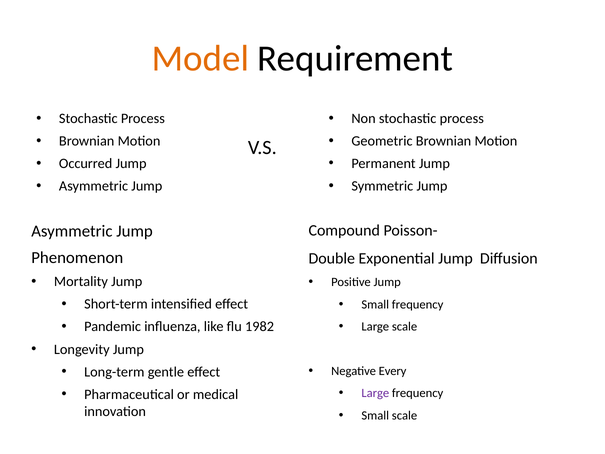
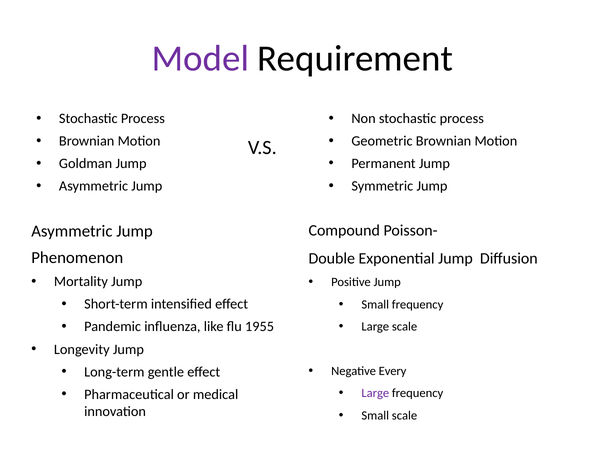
Model colour: orange -> purple
Occurred: Occurred -> Goldman
1982: 1982 -> 1955
